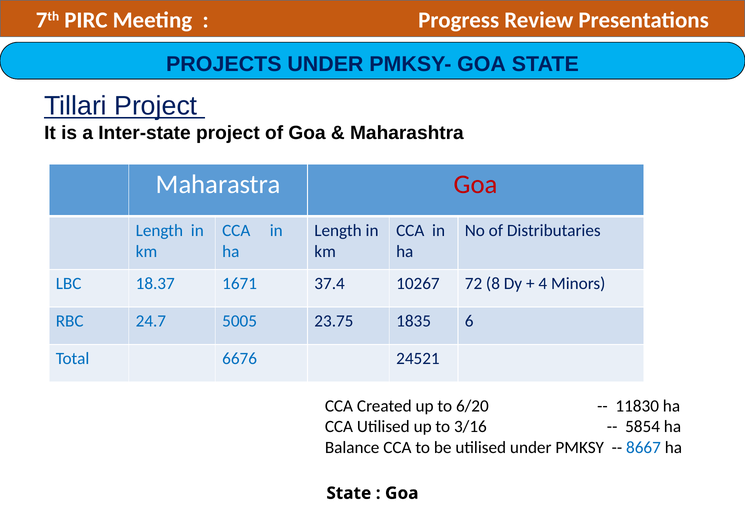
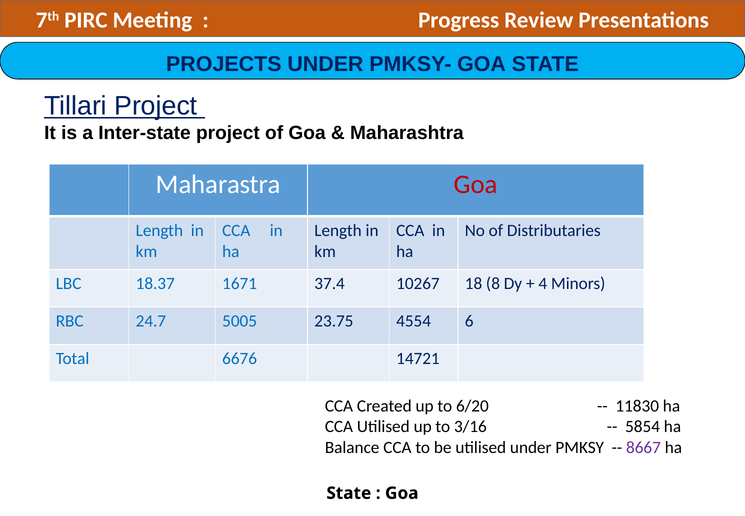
72: 72 -> 18
1835: 1835 -> 4554
24521: 24521 -> 14721
8667 colour: blue -> purple
